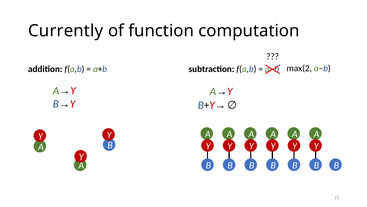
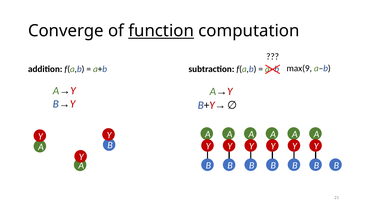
Currently: Currently -> Converge
function underline: none -> present
max(2: max(2 -> max(9
